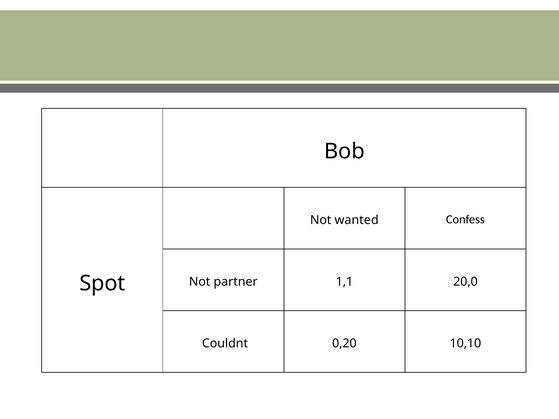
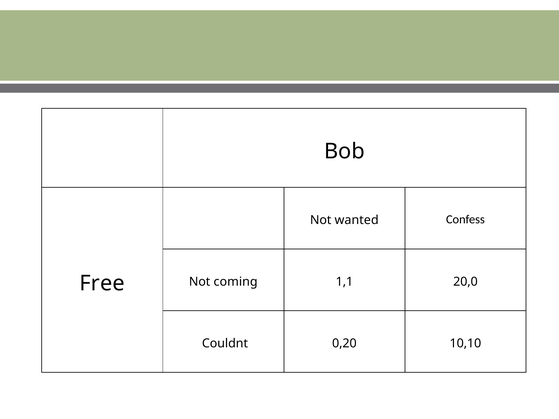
Spot: Spot -> Free
partner: partner -> coming
